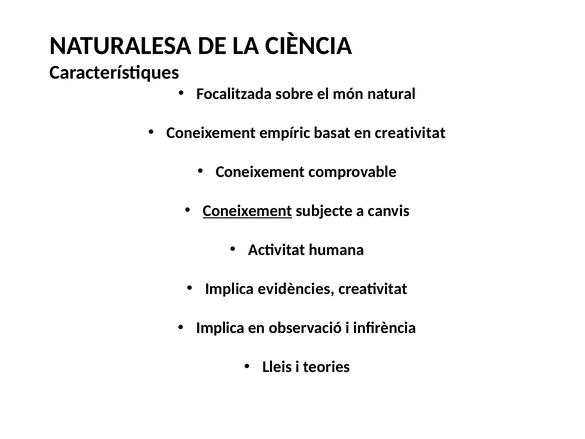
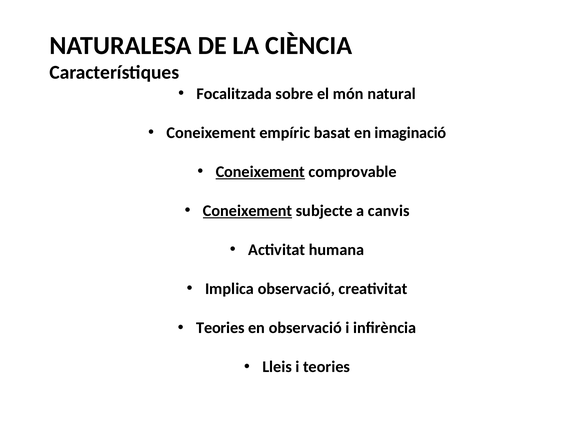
en creativitat: creativitat -> imaginació
Coneixement at (260, 172) underline: none -> present
Implica evidències: evidències -> observació
Implica at (220, 328): Implica -> Teories
